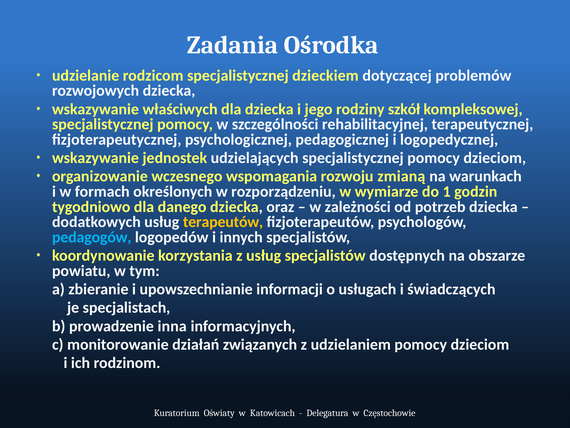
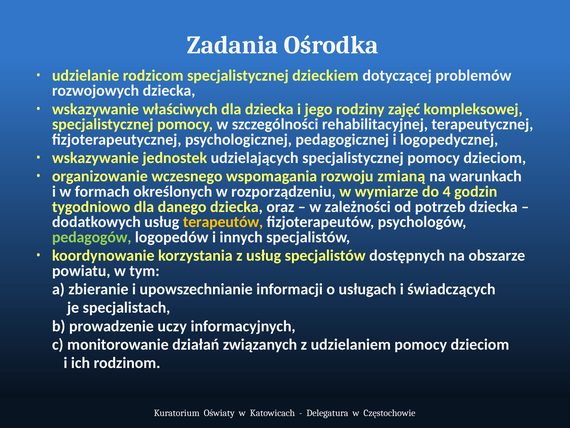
szkół: szkół -> zajęć
1: 1 -> 4
pedagogów colour: light blue -> light green
inna: inna -> uczy
